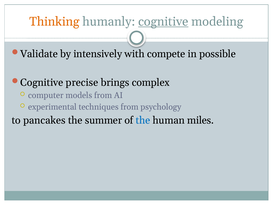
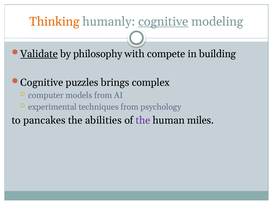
Validate underline: none -> present
intensively: intensively -> philosophy
possible: possible -> building
precise: precise -> puzzles
summer: summer -> abilities
the at (143, 120) colour: blue -> purple
